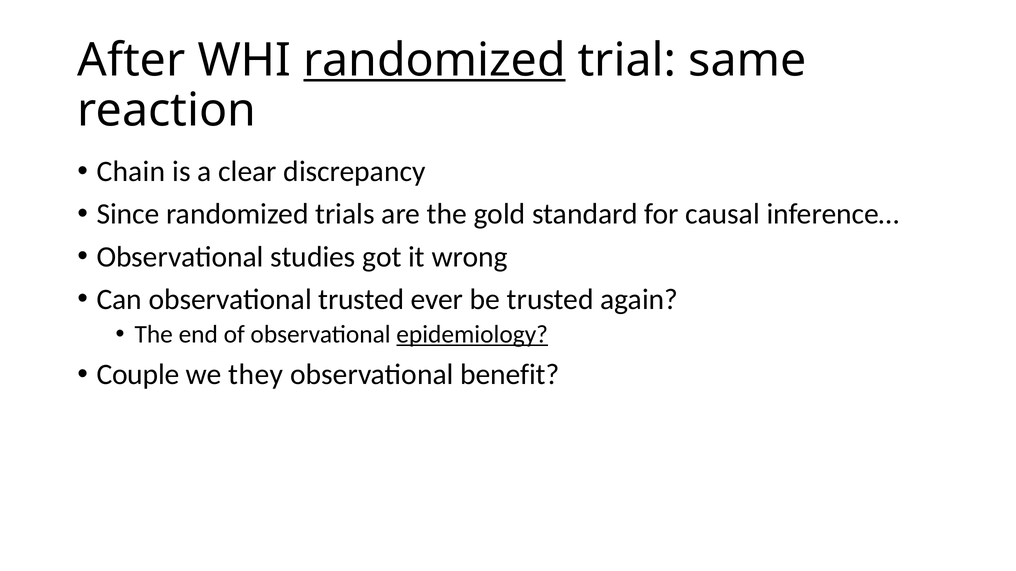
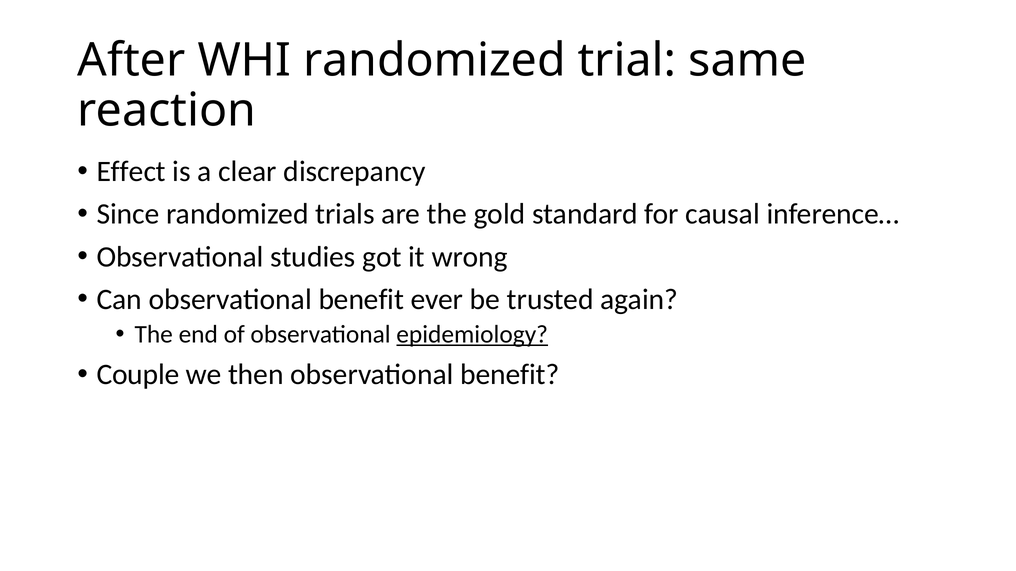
randomized at (434, 60) underline: present -> none
Chain: Chain -> Effect
Can observational trusted: trusted -> benefit
they: they -> then
